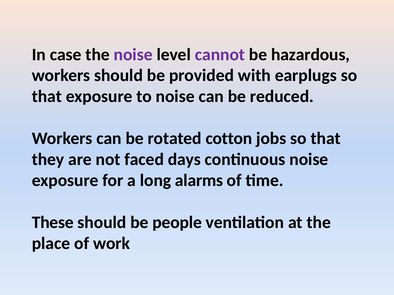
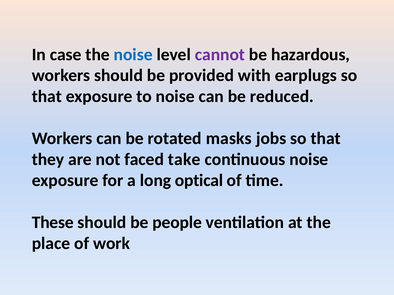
noise at (133, 55) colour: purple -> blue
cotton: cotton -> masks
days: days -> take
alarms: alarms -> optical
